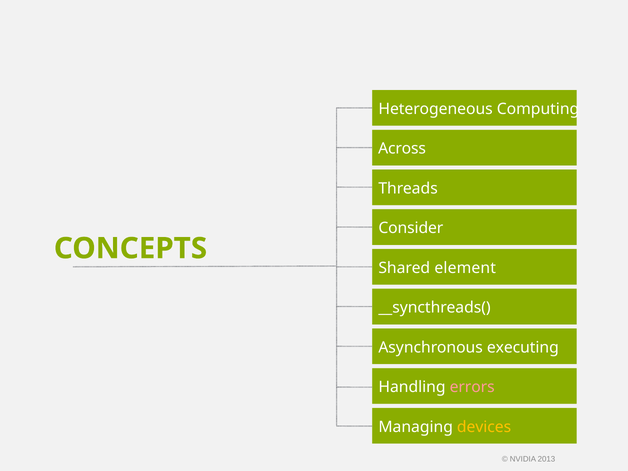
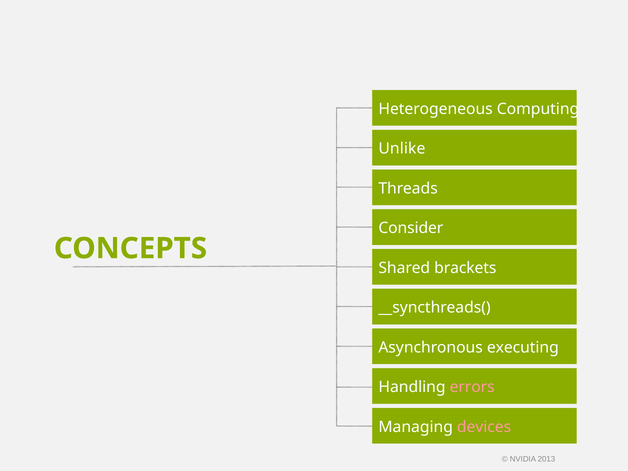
Across: Across -> Unlike
element: element -> brackets
devices colour: yellow -> pink
